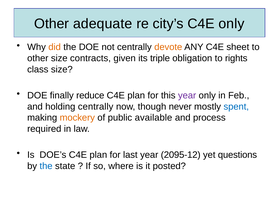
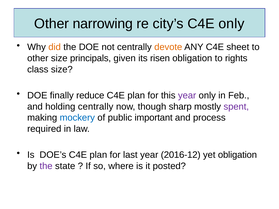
adequate: adequate -> narrowing
contracts: contracts -> principals
triple: triple -> risen
never: never -> sharp
spent colour: blue -> purple
mockery colour: orange -> blue
available: available -> important
2095-12: 2095-12 -> 2016-12
yet questions: questions -> obligation
the at (46, 166) colour: blue -> purple
